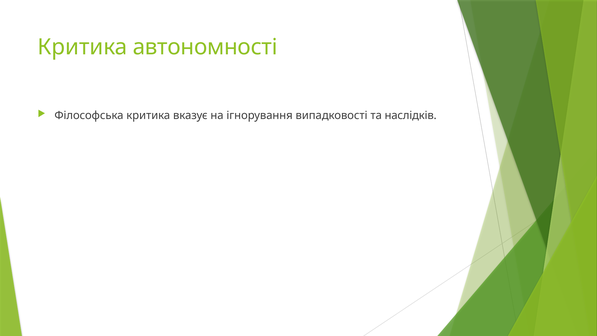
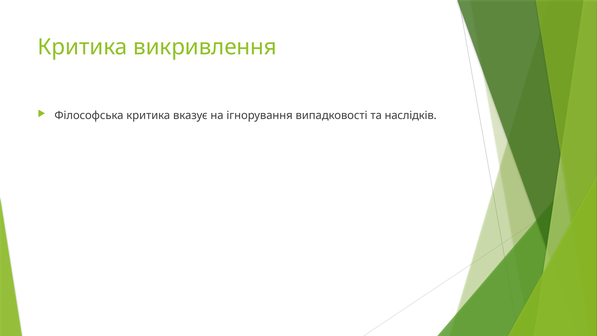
автономності: автономності -> викривлення
